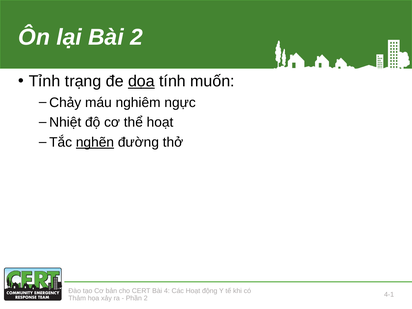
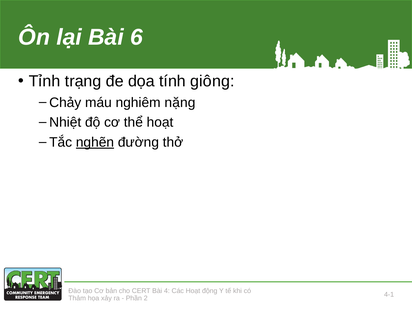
Bài 2: 2 -> 6
dọa underline: present -> none
muốn: muốn -> giông
ngực: ngực -> nặng
